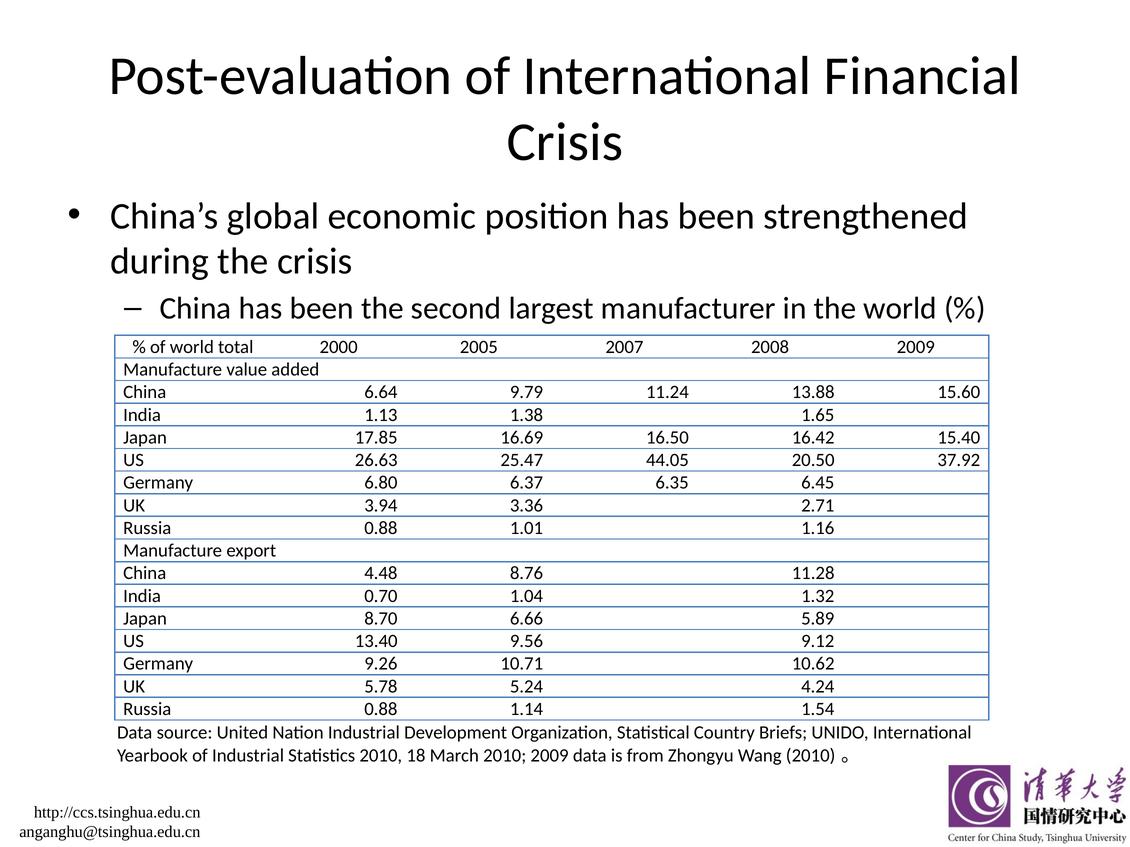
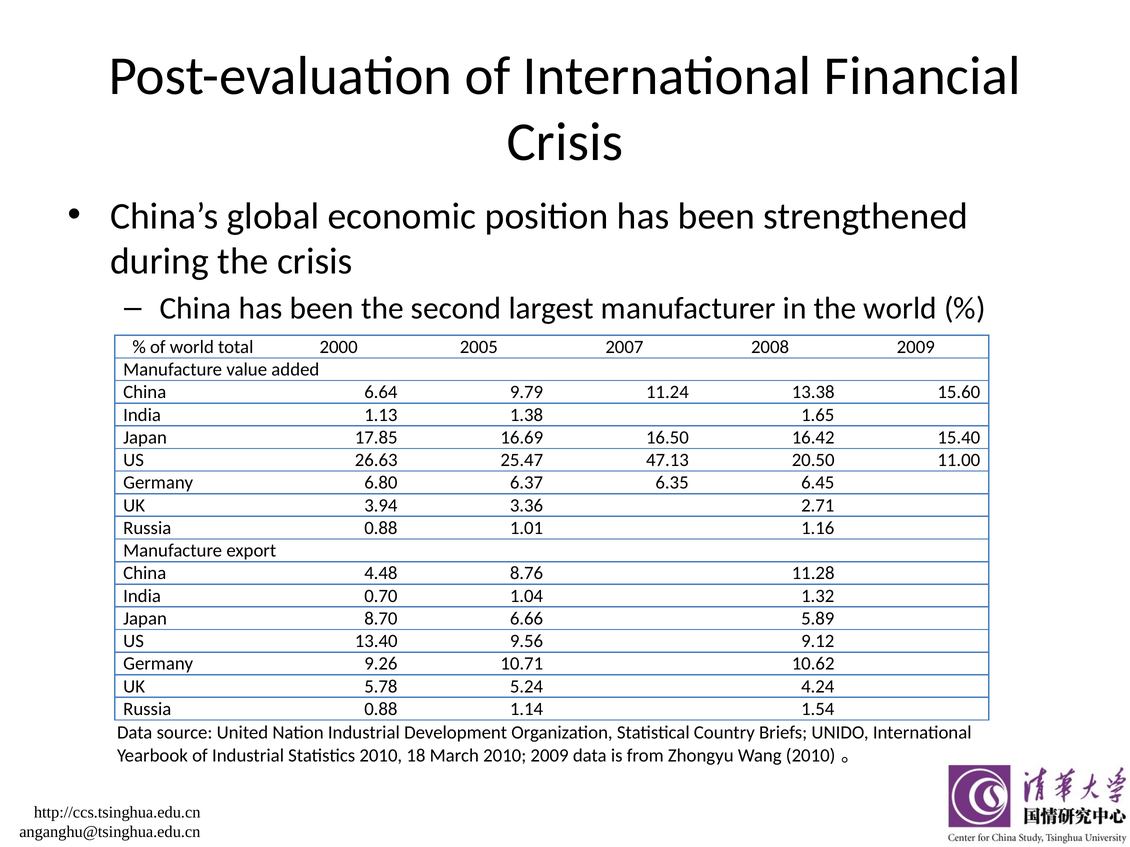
13.88: 13.88 -> 13.38
44.05: 44.05 -> 47.13
37.92: 37.92 -> 11.00
